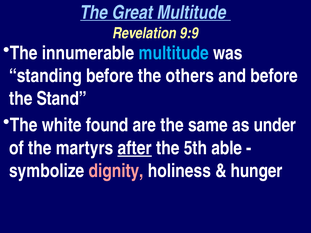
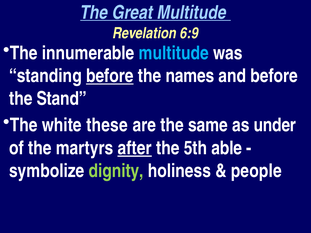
9:9: 9:9 -> 6:9
before at (110, 76) underline: none -> present
others: others -> names
found: found -> these
dignity colour: pink -> light green
hunger: hunger -> people
